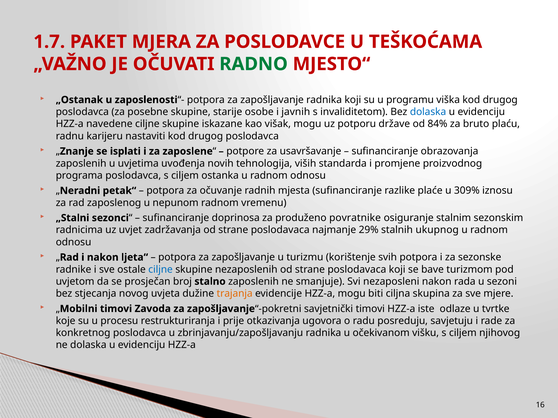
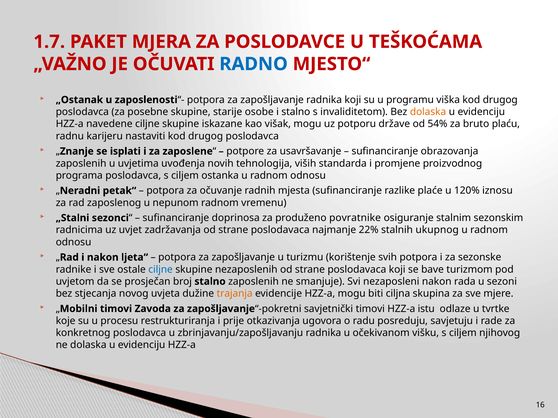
RADNO colour: green -> blue
i javnih: javnih -> stalno
dolaska at (428, 112) colour: blue -> orange
84%: 84% -> 54%
309%: 309% -> 120%
29%: 29% -> 22%
iste: iste -> istu
